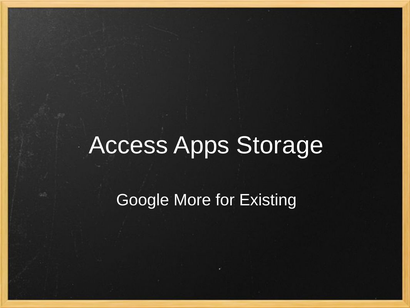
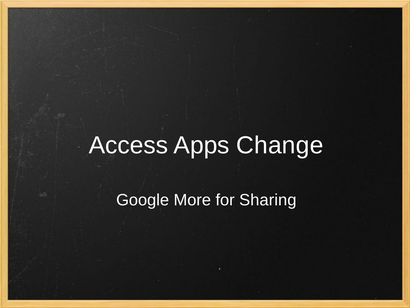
Storage: Storage -> Change
Existing: Existing -> Sharing
